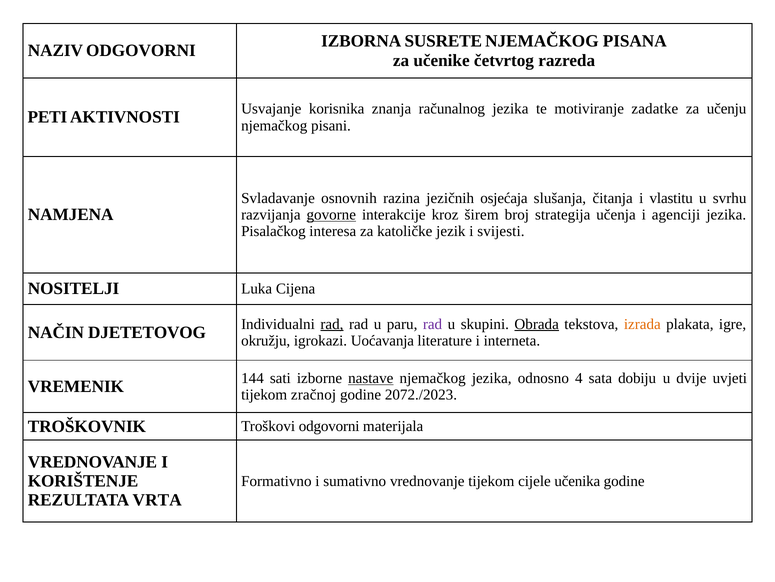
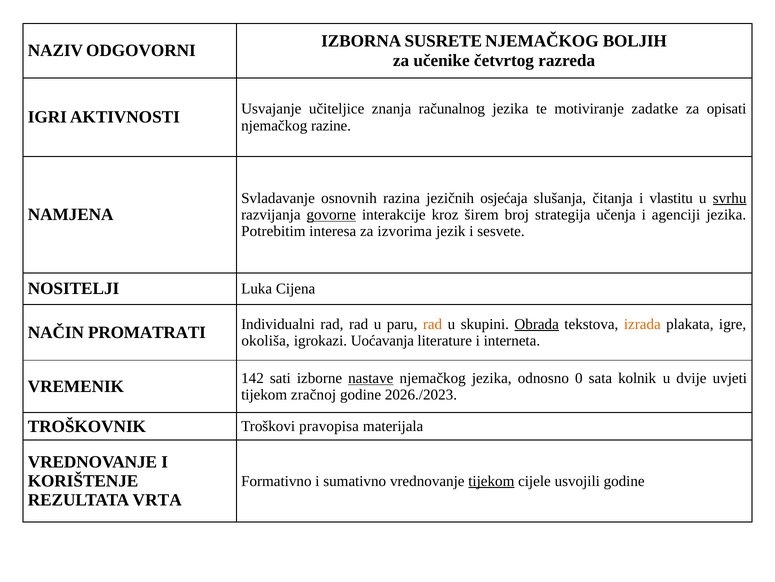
PISANA: PISANA -> BOLJIH
PETI: PETI -> IGRI
korisnika: korisnika -> učiteljice
učenju: učenju -> opisati
pisani: pisani -> razine
svrhu underline: none -> present
Pisalačkog: Pisalačkog -> Potrebitim
katoličke: katoličke -> izvorima
svijesti: svijesti -> sesvete
DJETETOVOG: DJETETOVOG -> PROMATRATI
rad at (332, 324) underline: present -> none
rad at (433, 324) colour: purple -> orange
okružju: okružju -> okoliša
144: 144 -> 142
4: 4 -> 0
dobiju: dobiju -> kolnik
2072./2023: 2072./2023 -> 2026./2023
Troškovi odgovorni: odgovorni -> pravopisa
tijekom at (491, 480) underline: none -> present
učenika: učenika -> usvojili
